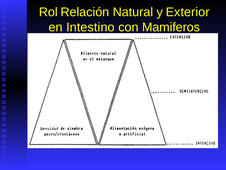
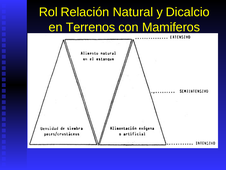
Exterior: Exterior -> Dicalcio
Intestino: Intestino -> Terrenos
